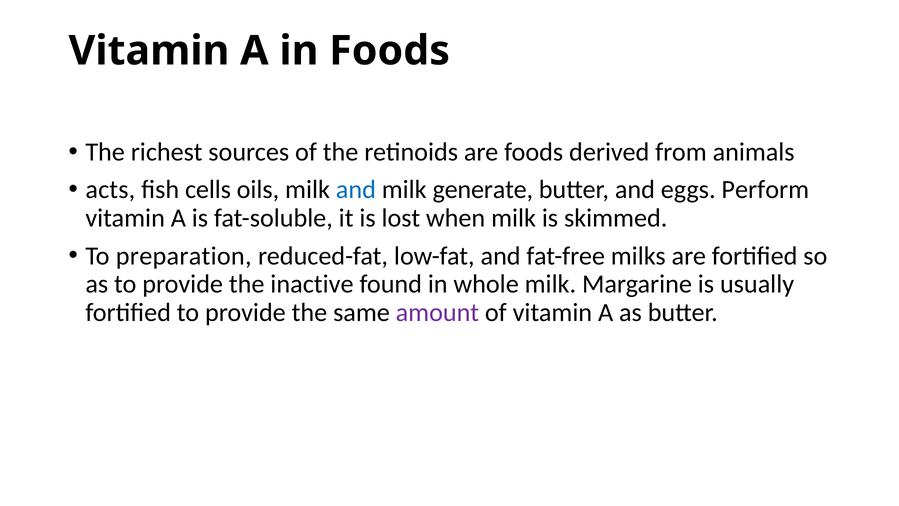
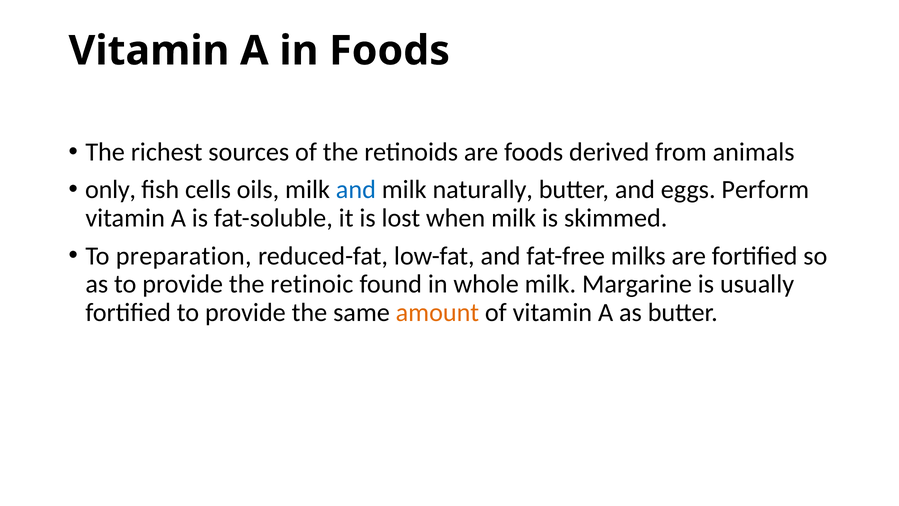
acts: acts -> only
generate: generate -> naturally
inactive: inactive -> retinoic
amount colour: purple -> orange
